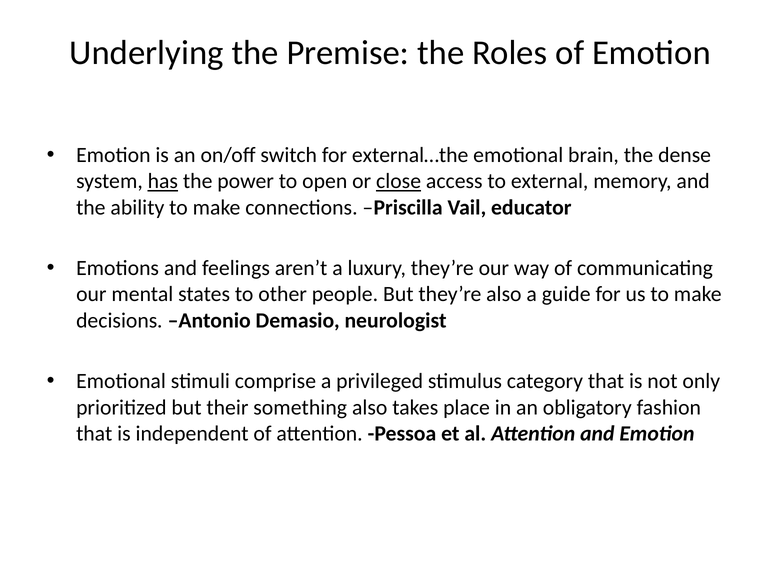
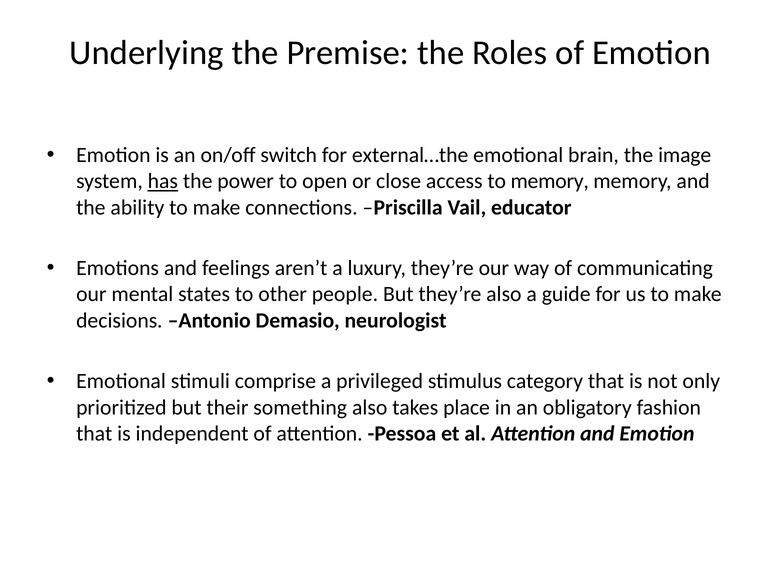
dense: dense -> image
close underline: present -> none
to external: external -> memory
